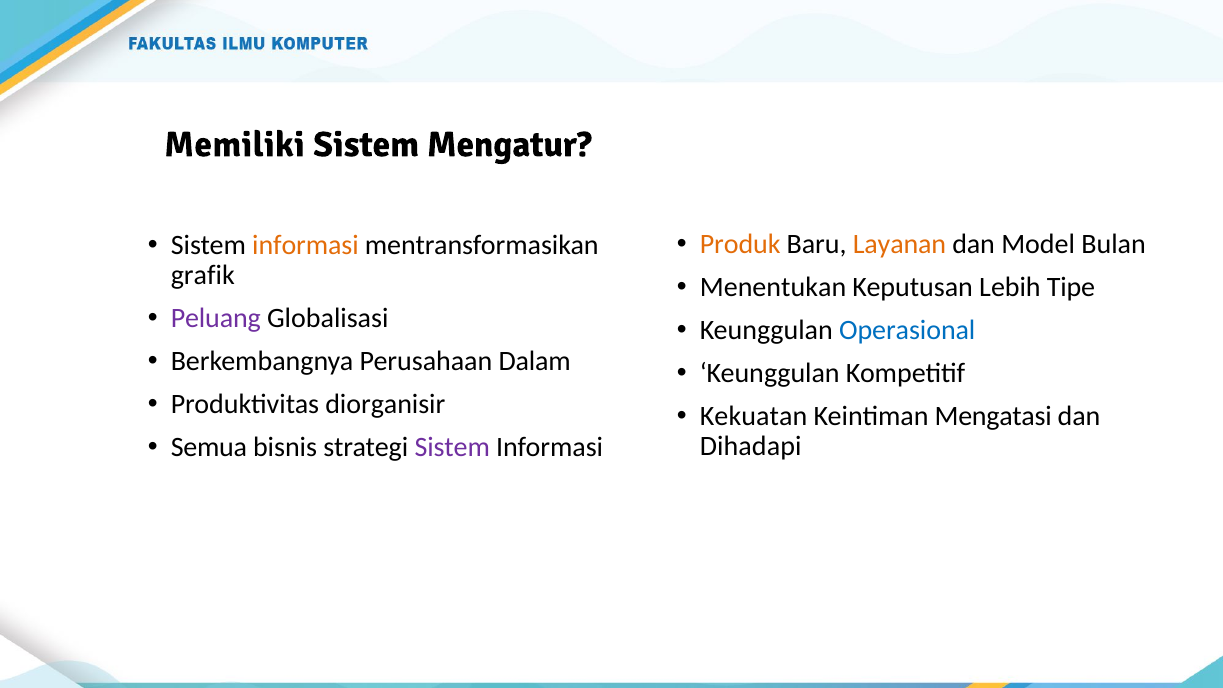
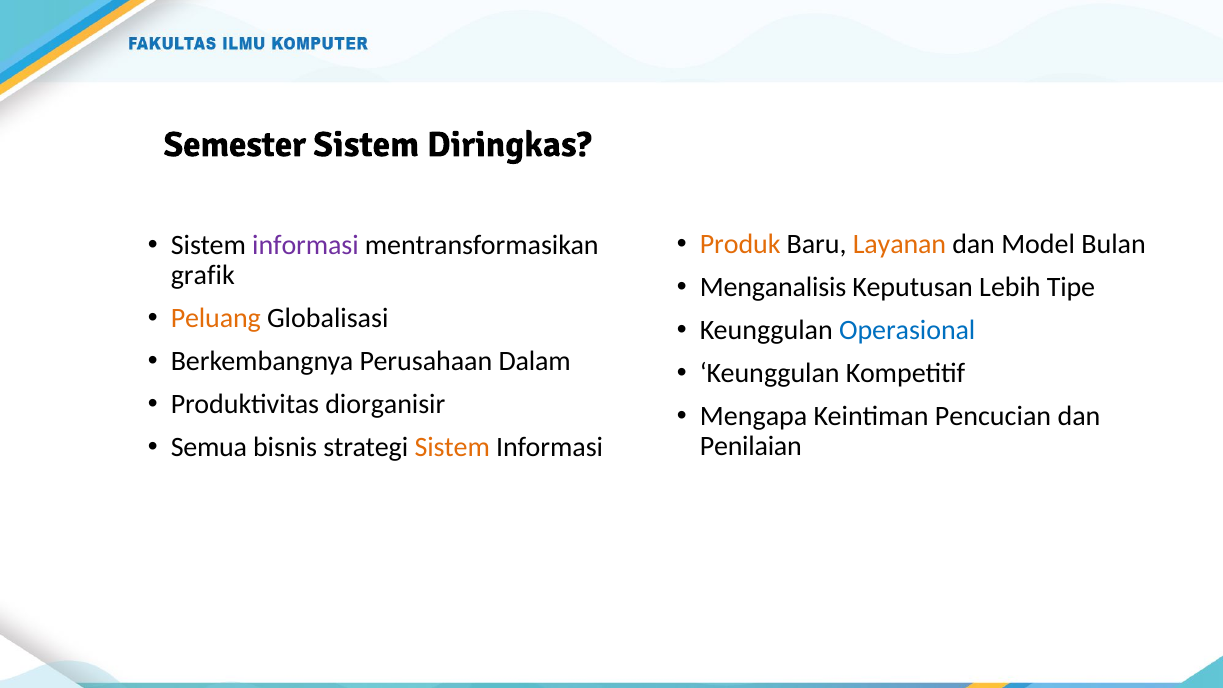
Memiliki: Memiliki -> Semester
Mengatur: Mengatur -> Diringkas
informasi at (305, 245) colour: orange -> purple
Menentukan: Menentukan -> Menganalisis
Peluang colour: purple -> orange
Kekuatan: Kekuatan -> Mengapa
Mengatasi: Mengatasi -> Pencucian
Sistem at (452, 448) colour: purple -> orange
Dihadapi: Dihadapi -> Penilaian
